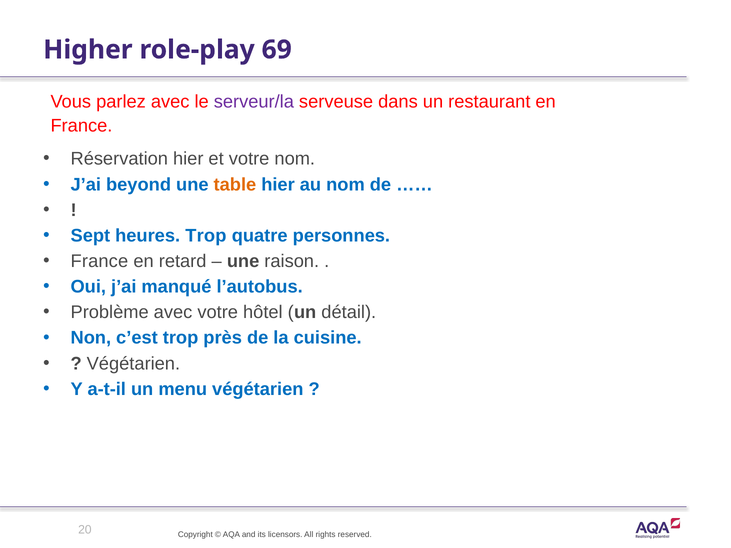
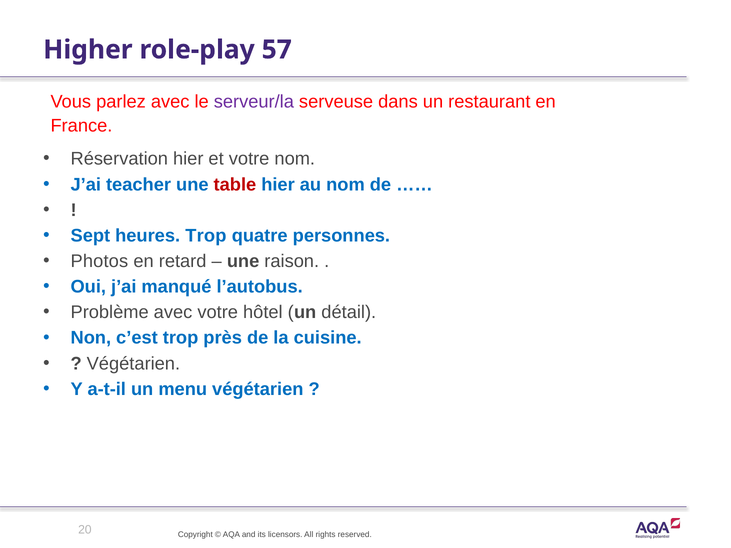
69: 69 -> 57
beyond: beyond -> teacher
table colour: orange -> red
France at (99, 261): France -> Photos
